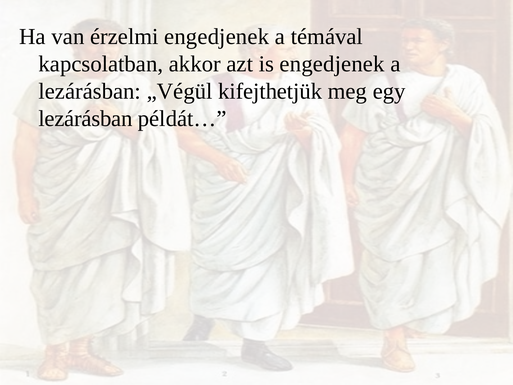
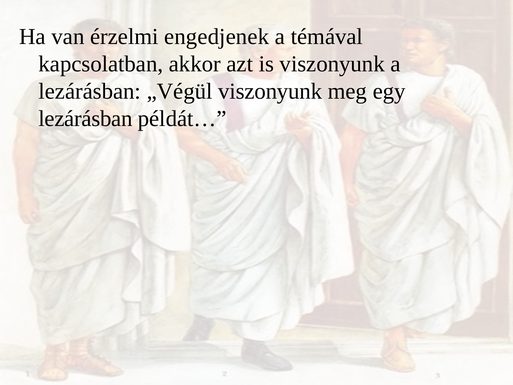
is engedjenek: engedjenek -> viszonyunk
„Végül kifejthetjük: kifejthetjük -> viszonyunk
